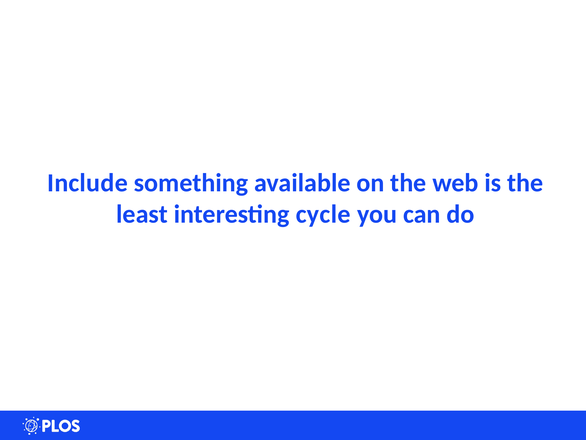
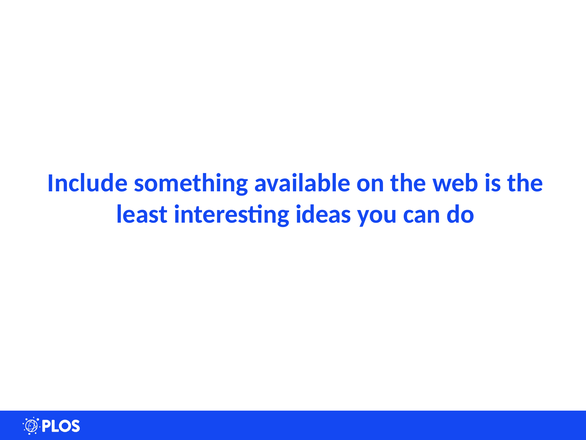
cycle: cycle -> ideas
